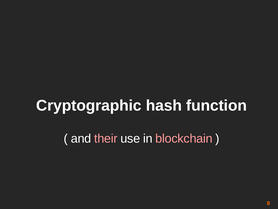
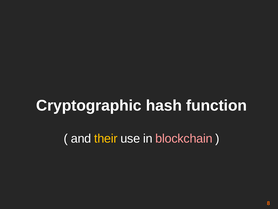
their colour: pink -> yellow
